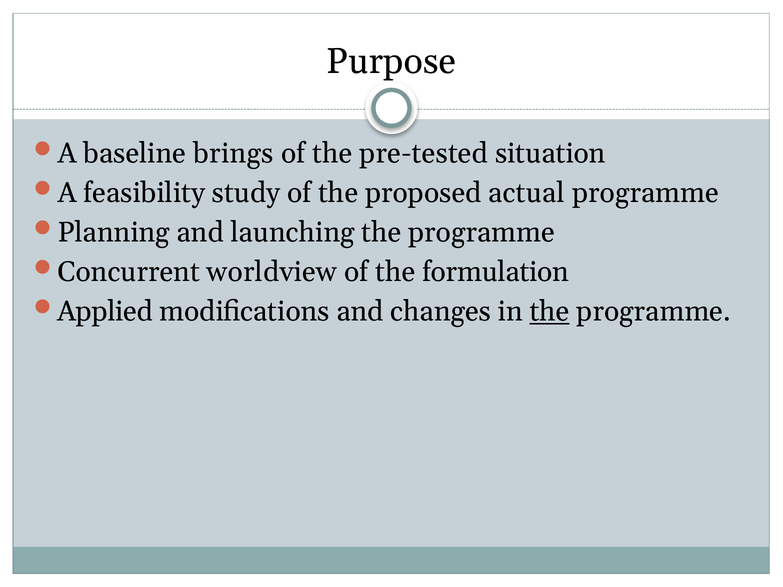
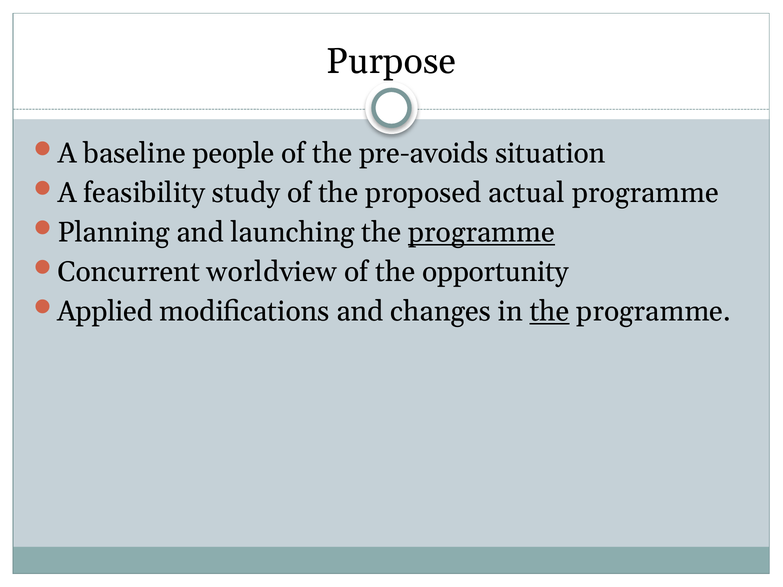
brings: brings -> people
pre-tested: pre-tested -> pre-avoids
programme at (481, 233) underline: none -> present
formulation: formulation -> opportunity
